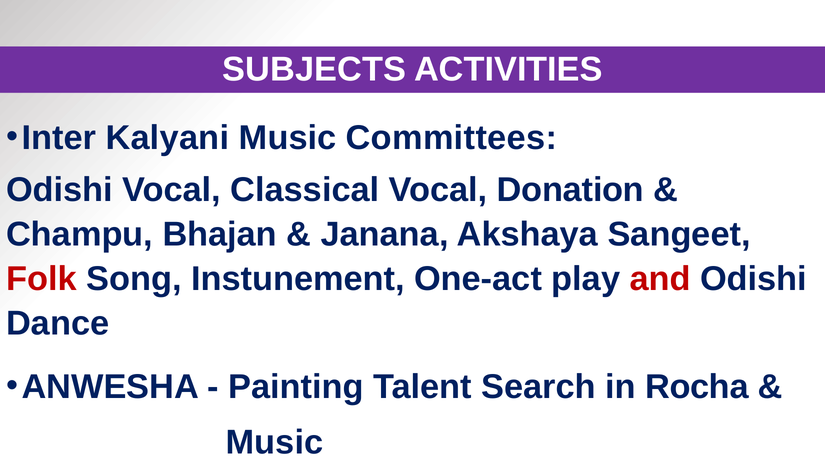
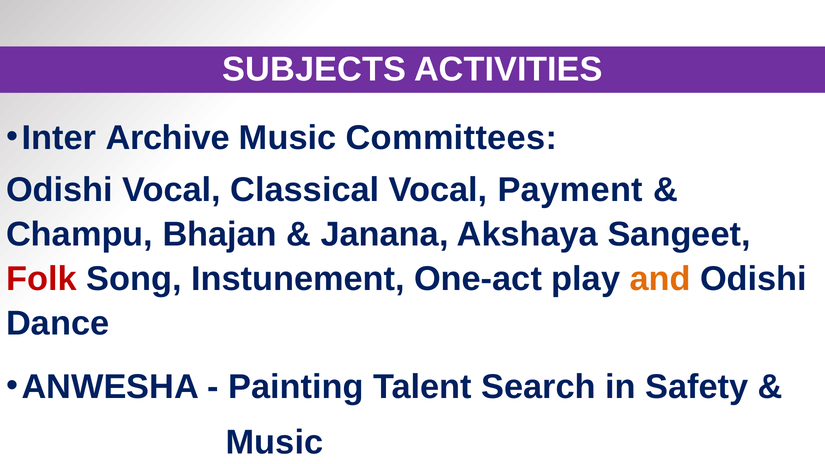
Kalyani: Kalyani -> Archive
Donation: Donation -> Payment
and colour: red -> orange
Rocha: Rocha -> Safety
